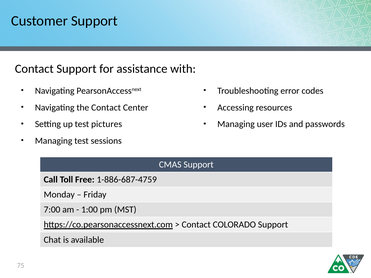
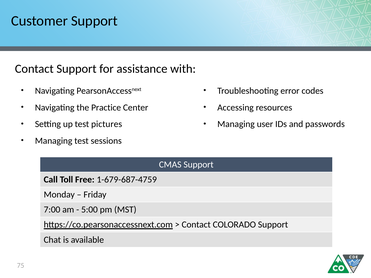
the Contact: Contact -> Practice
1-886-687-4759: 1-886-687-4759 -> 1-679-687-4759
1:00: 1:00 -> 5:00
